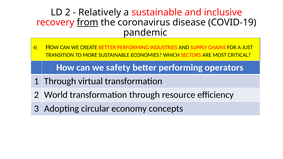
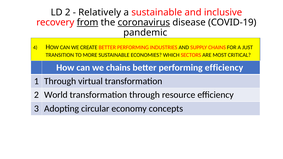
coronavirus underline: none -> present
we safety: safety -> chains
performing operators: operators -> efficiency
